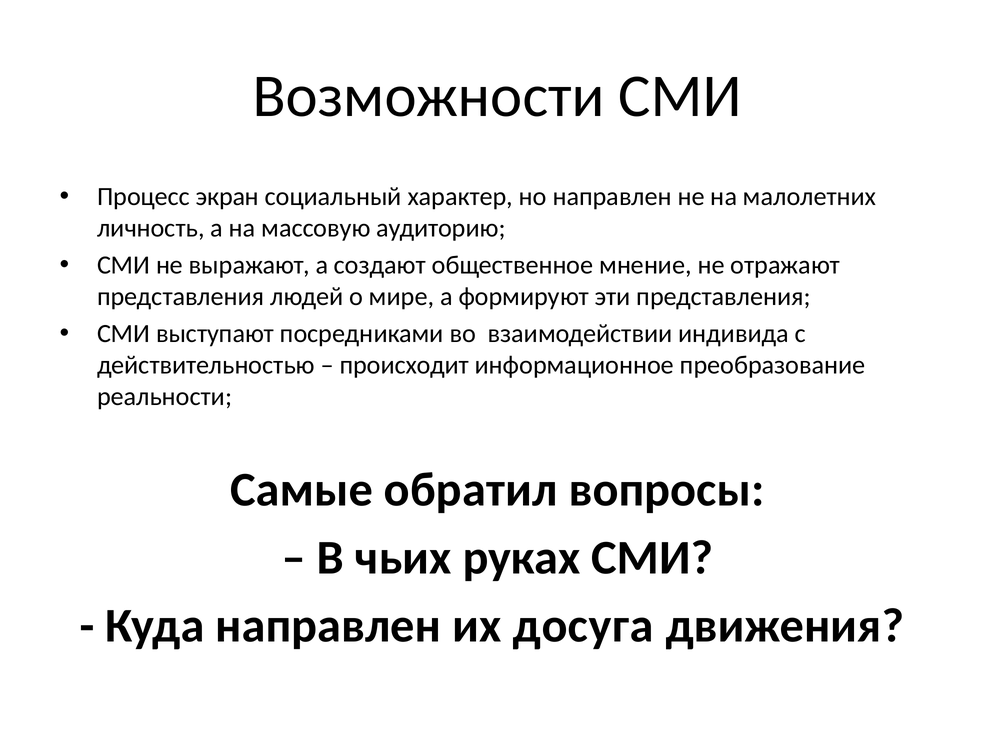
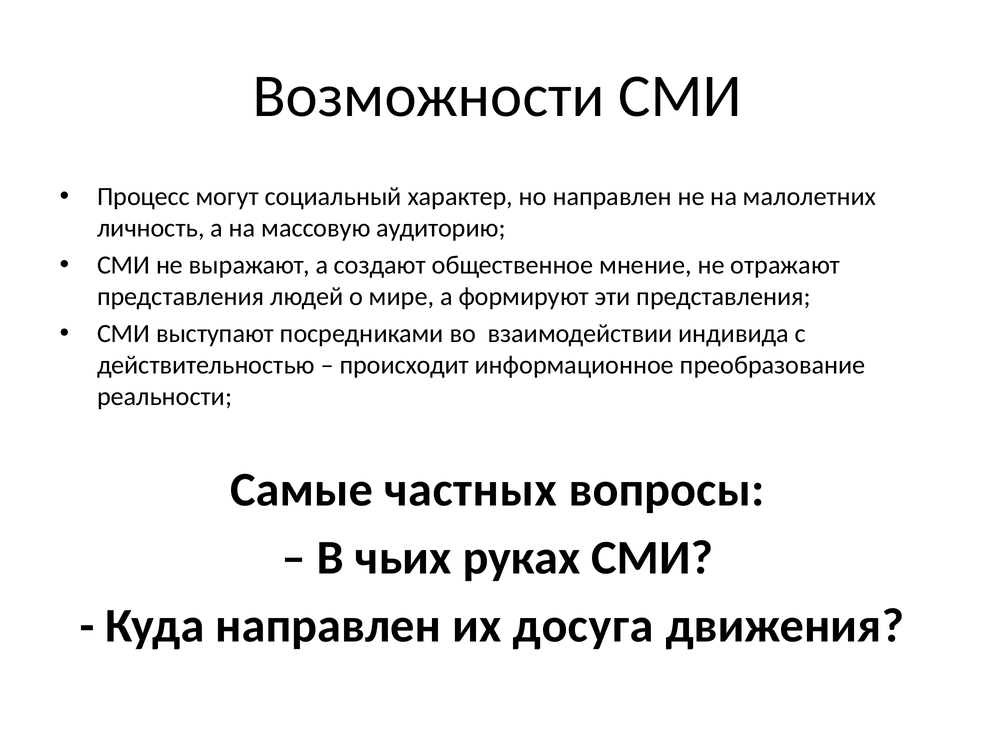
экран: экран -> могут
обратил: обратил -> частных
